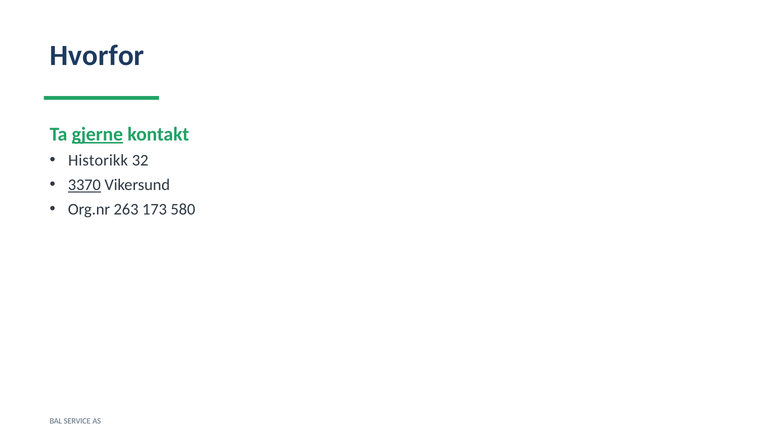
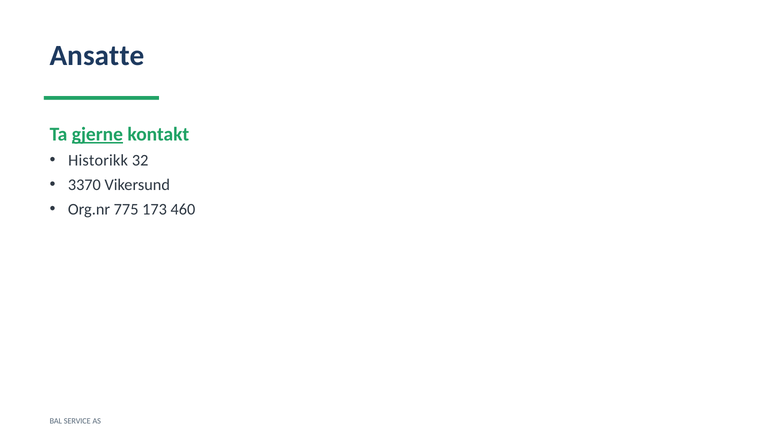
Hvorfor: Hvorfor -> Ansatte
3370 underline: present -> none
263: 263 -> 775
580: 580 -> 460
